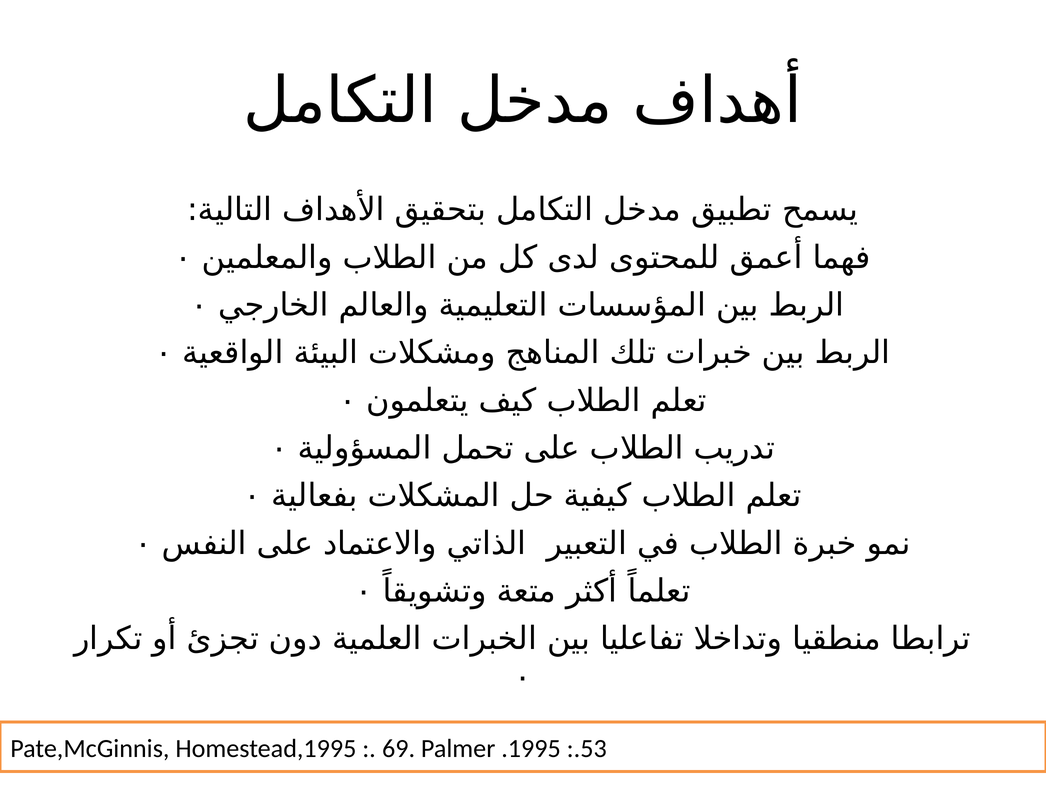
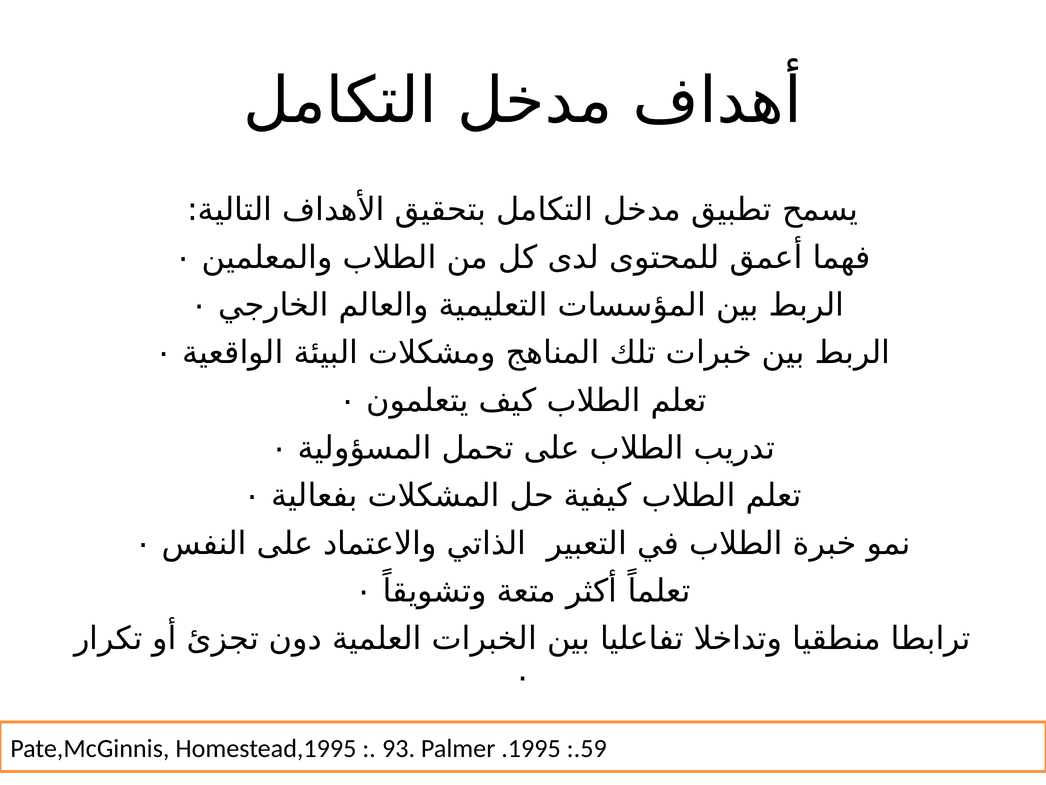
69: 69 -> 93
:.53: :.53 -> :.59
